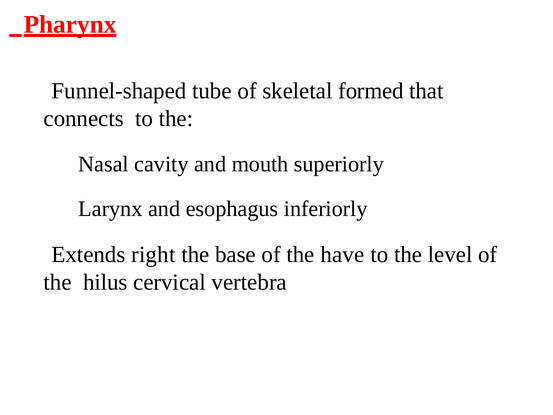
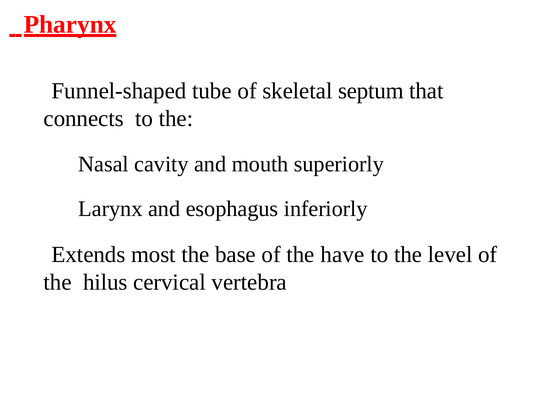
formed: formed -> septum
right: right -> most
